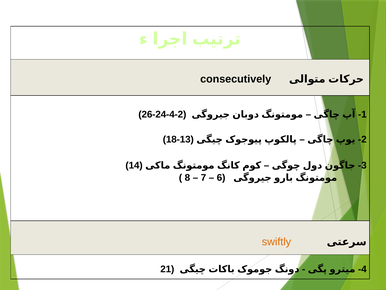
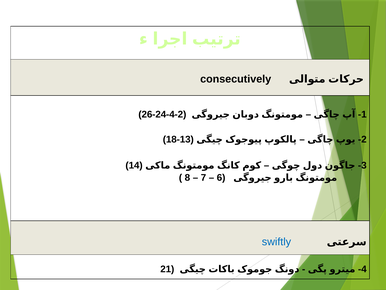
swiftly colour: orange -> blue
